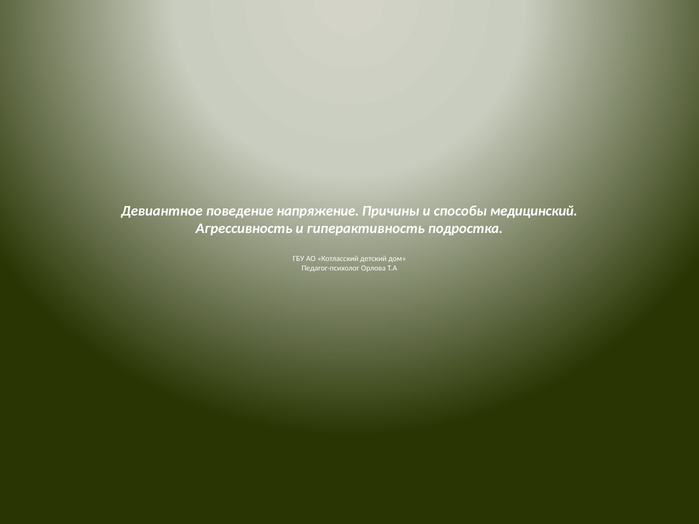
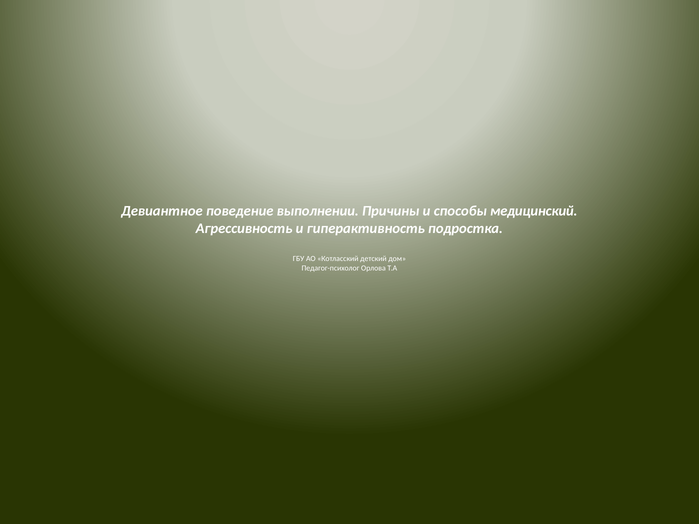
напряжение: напряжение -> выполнении
